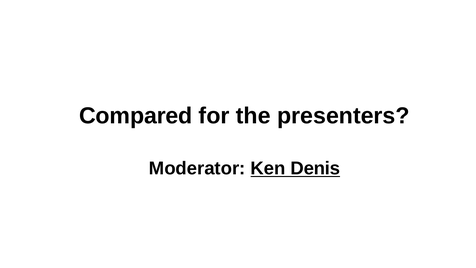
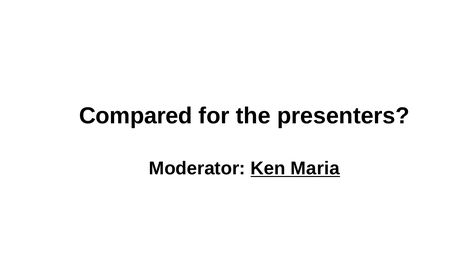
Denis: Denis -> Maria
